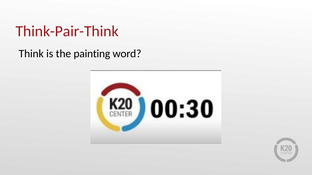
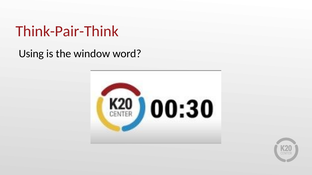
Think: Think -> Using
painting: painting -> window
